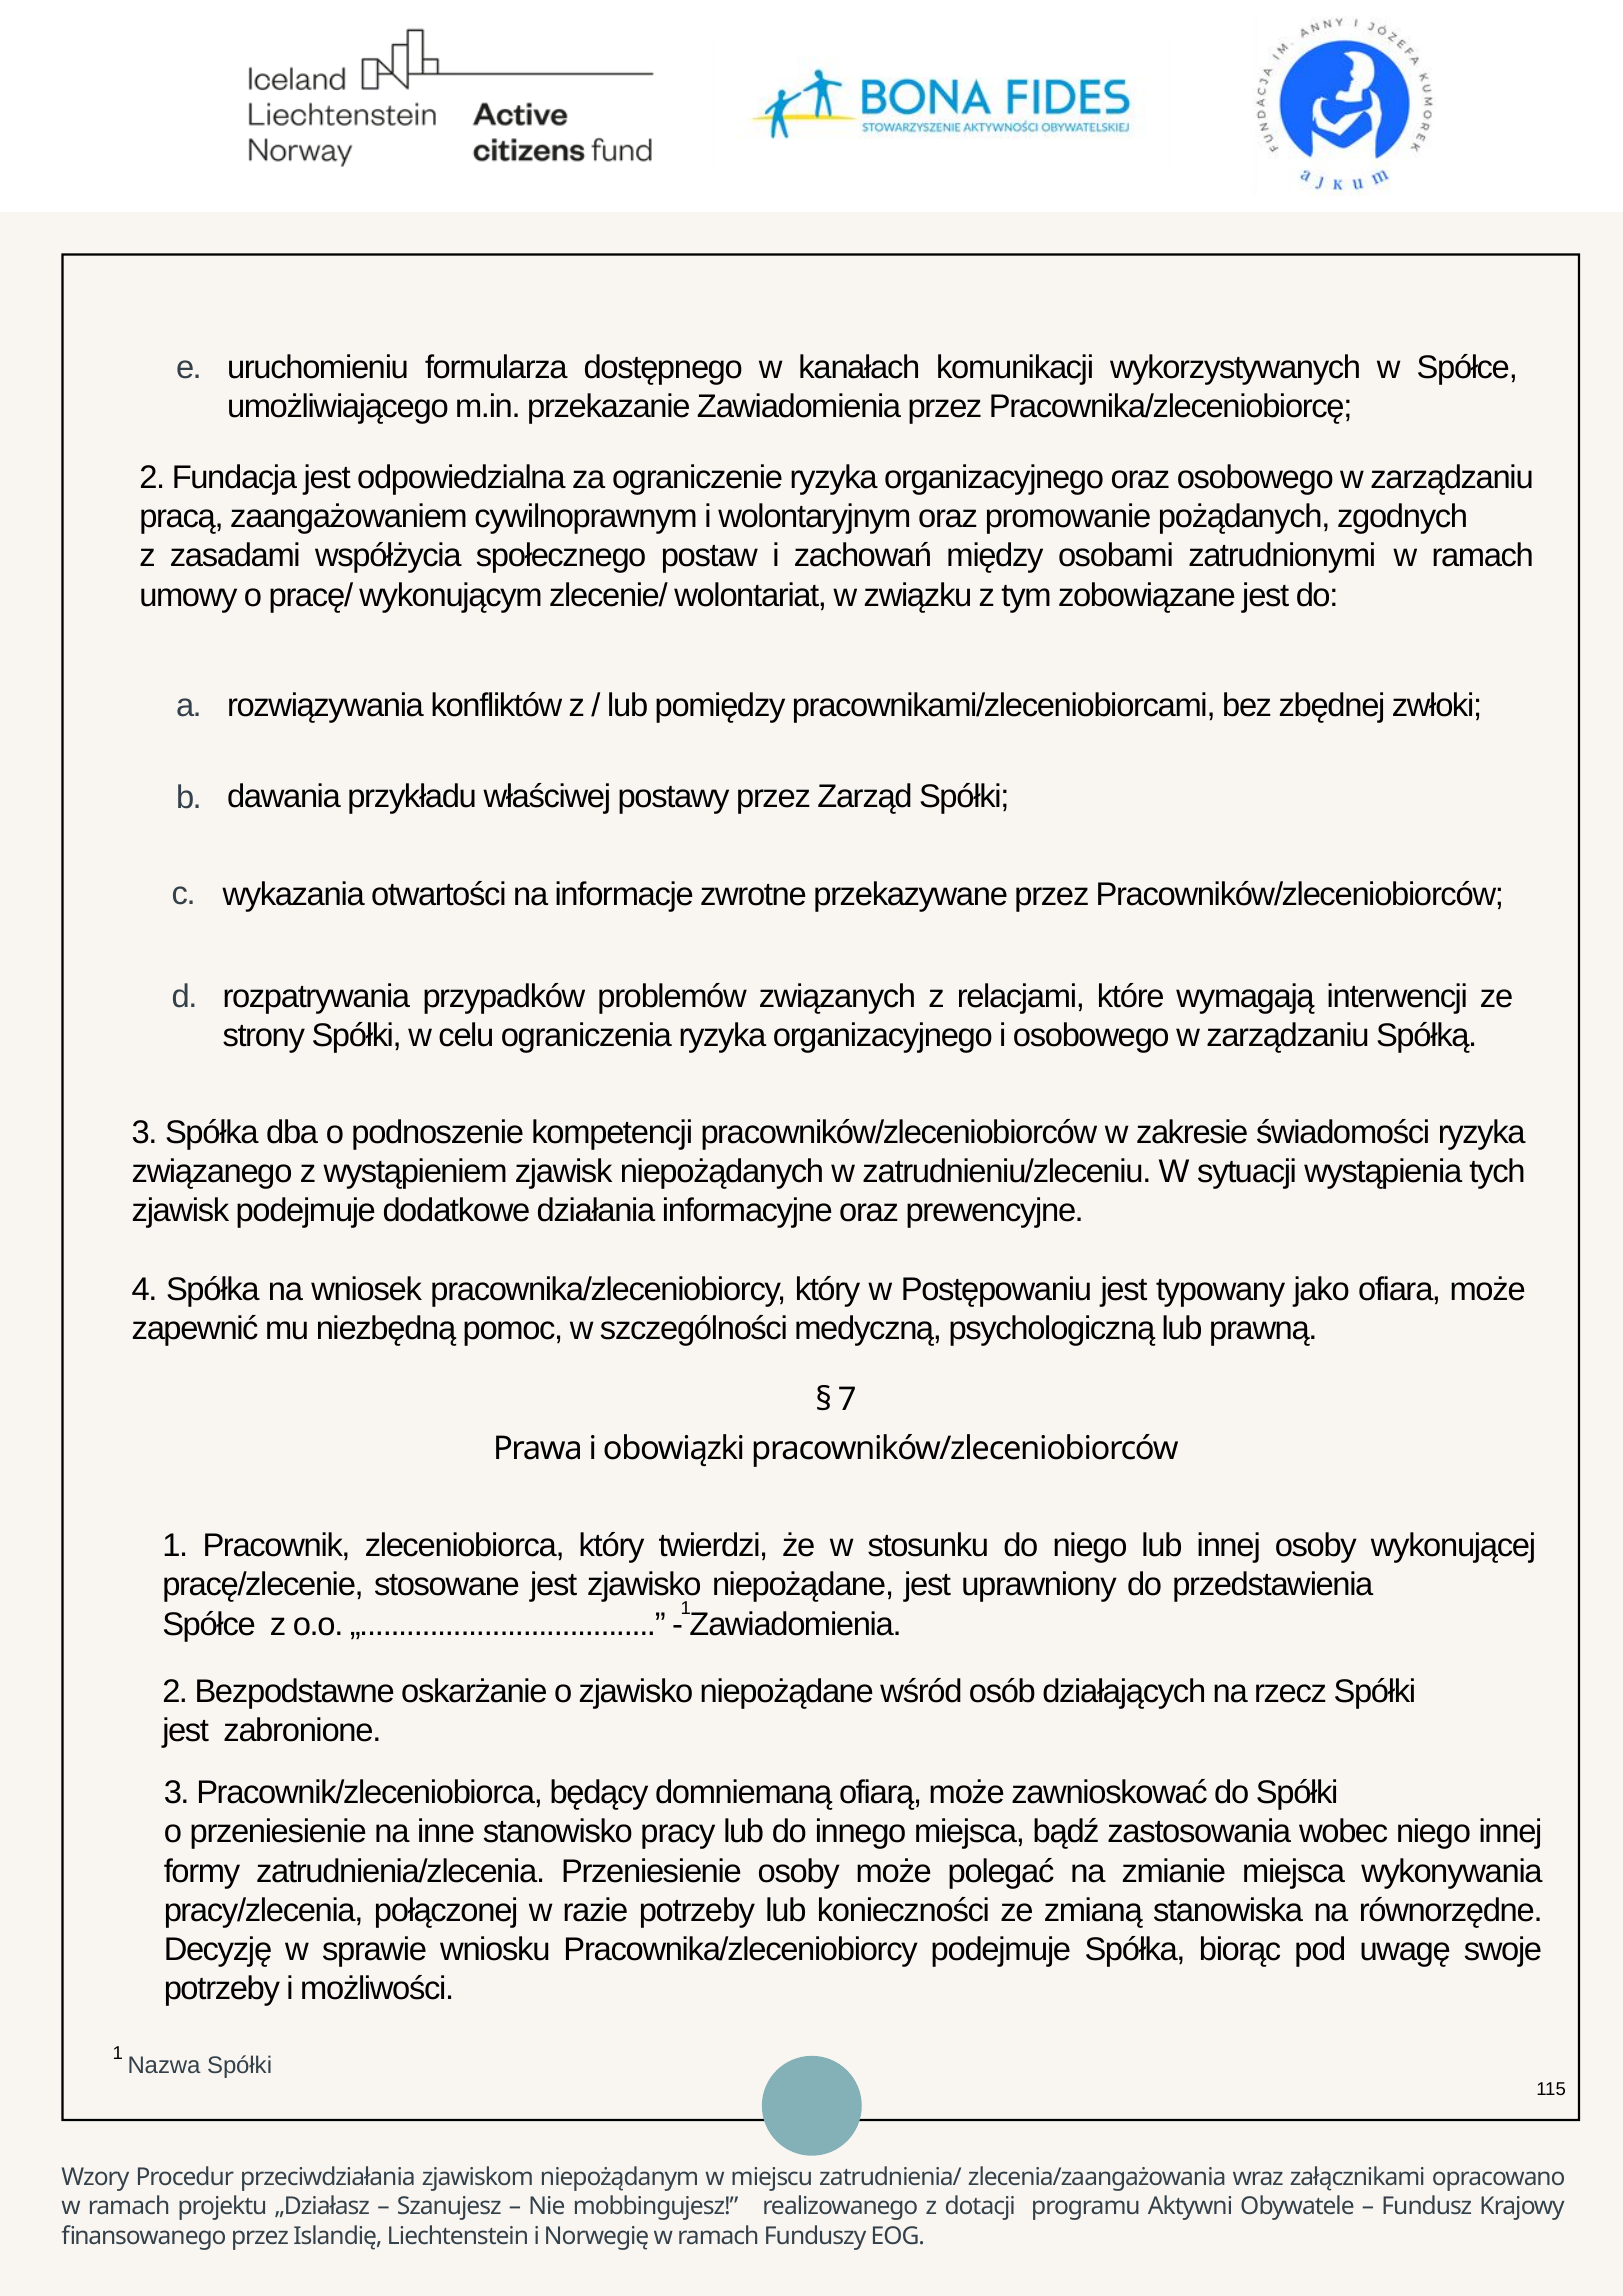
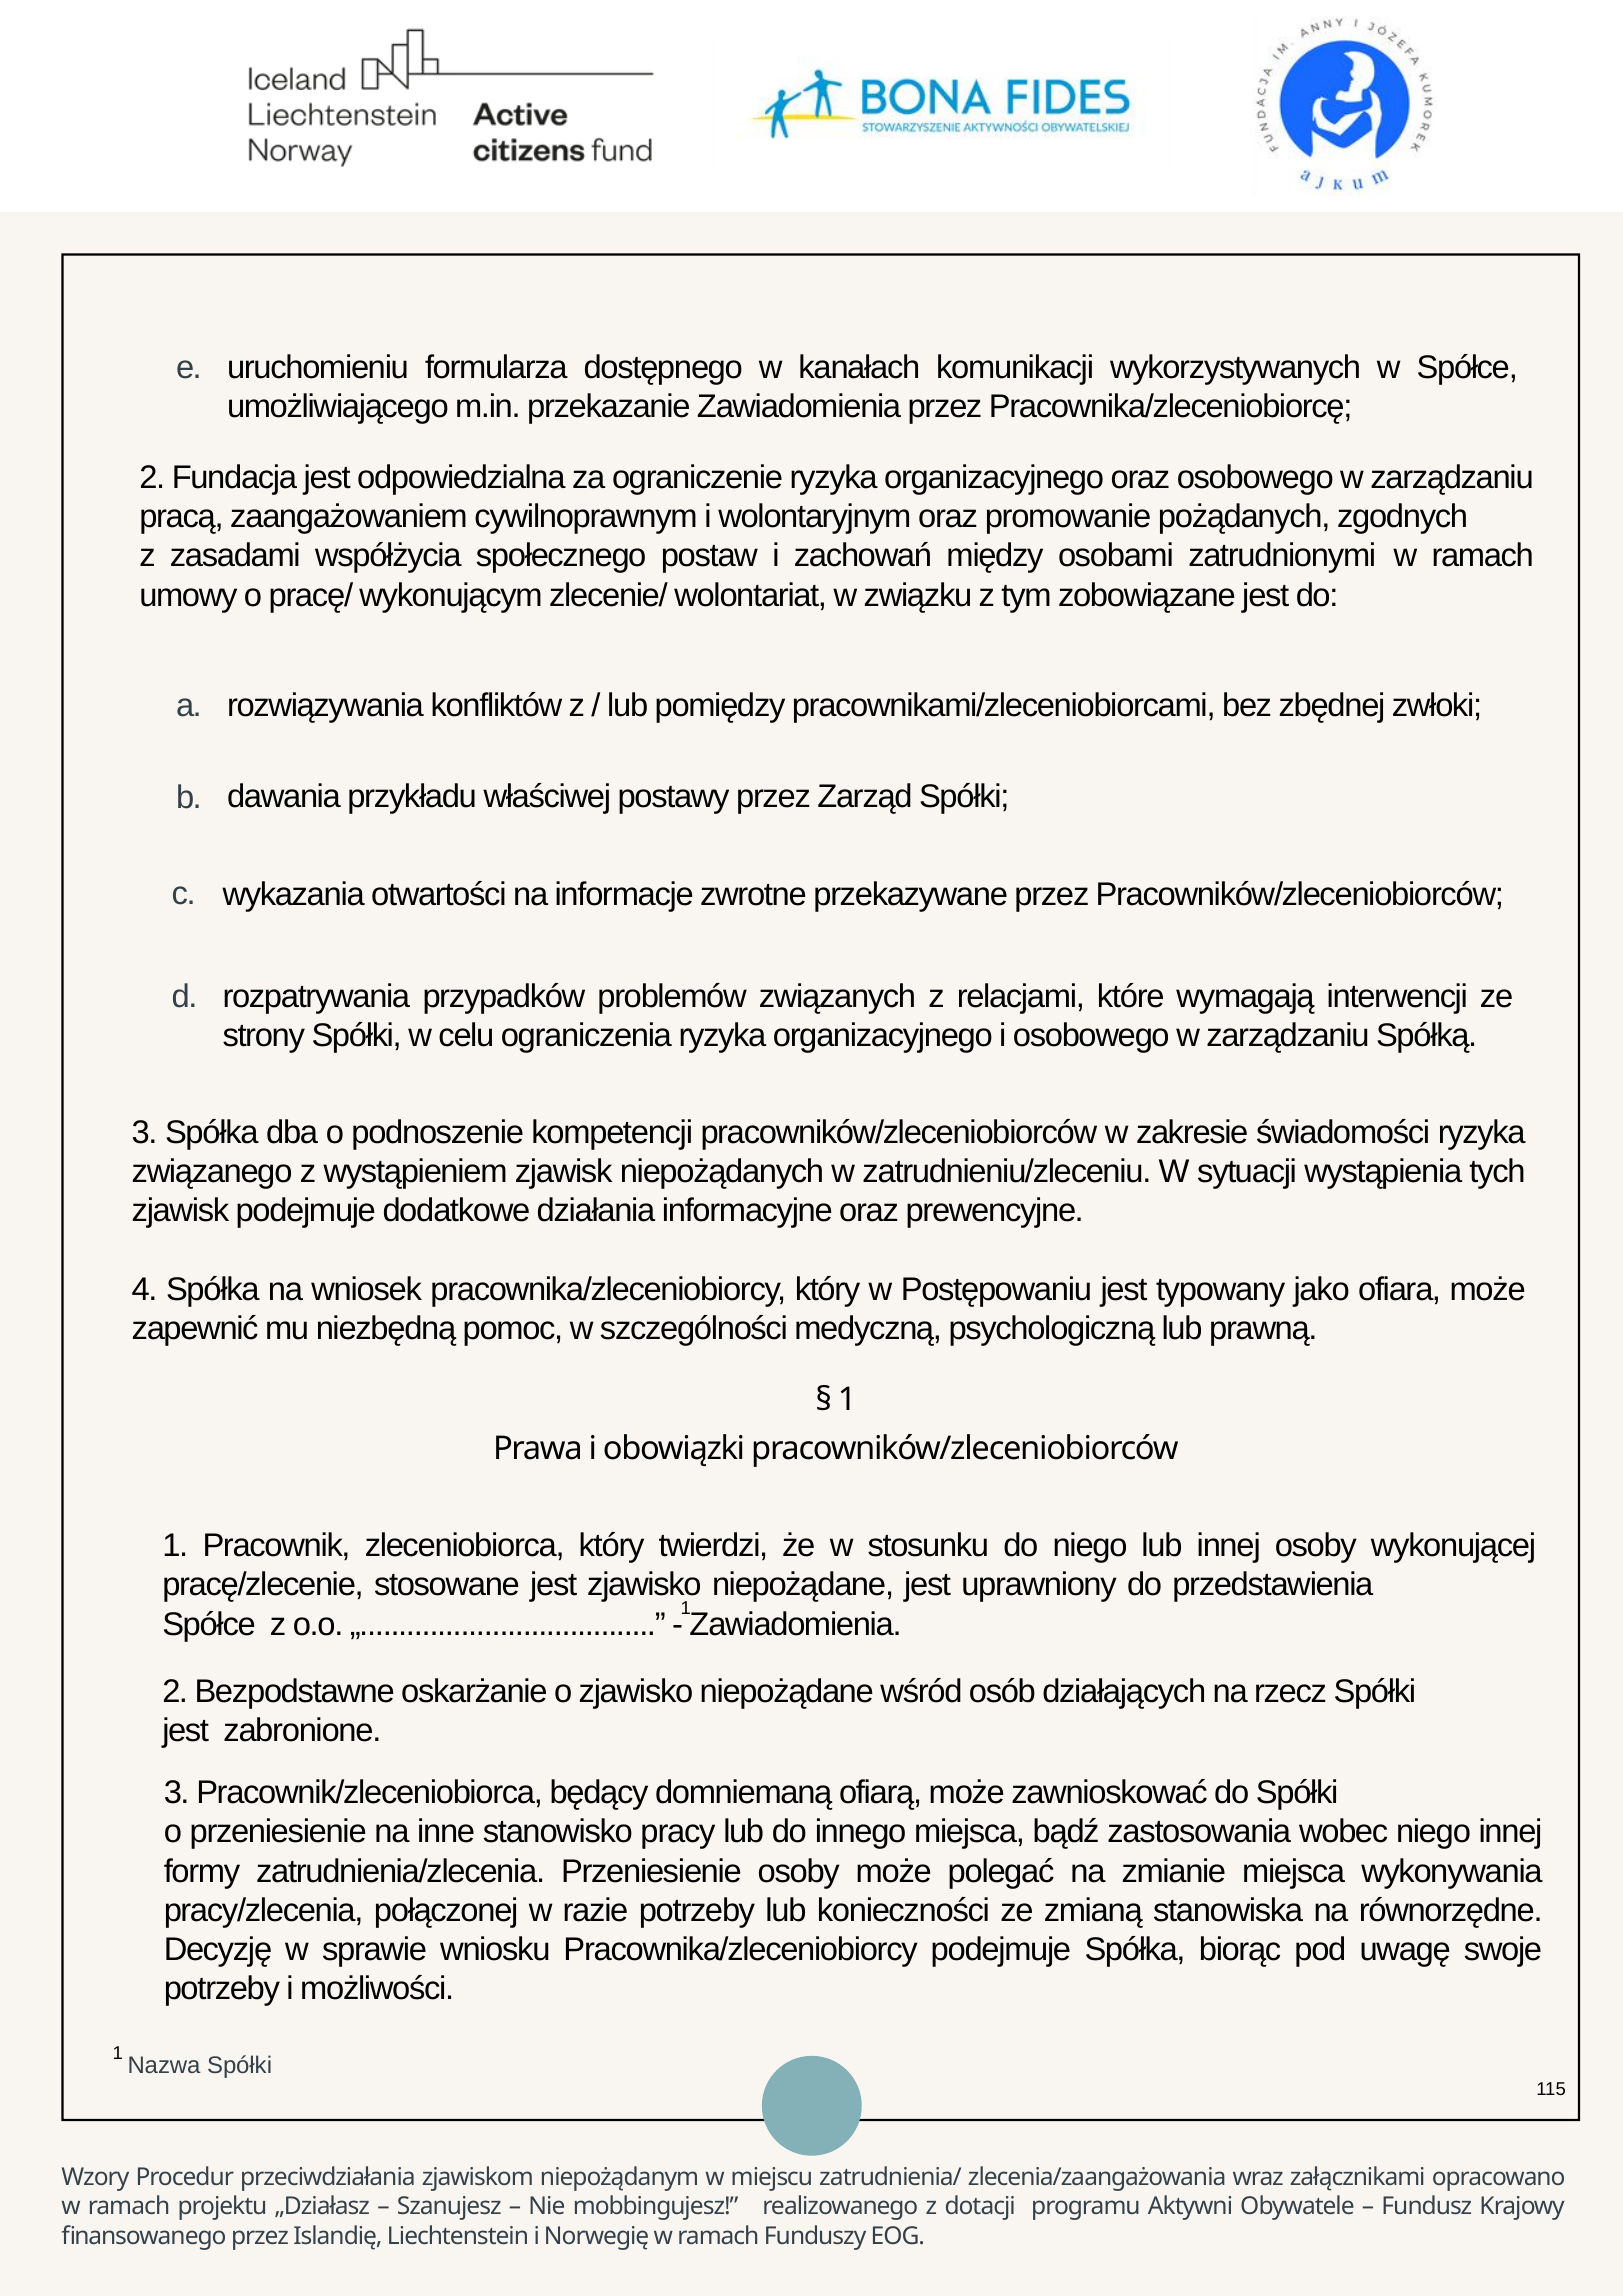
7 at (847, 1400): 7 -> 1
